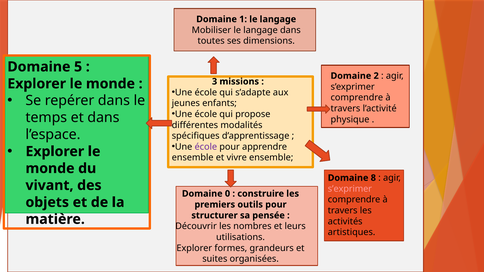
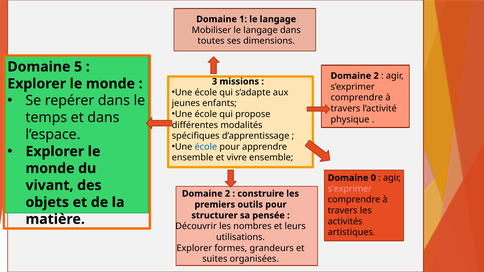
école at (206, 147) colour: purple -> blue
8: 8 -> 0
0 at (227, 194): 0 -> 2
